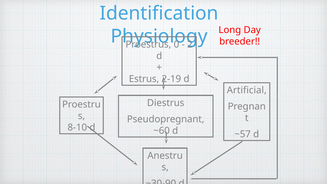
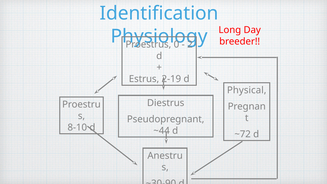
Artificial: Artificial -> Physical
~60: ~60 -> ~44
~57: ~57 -> ~72
